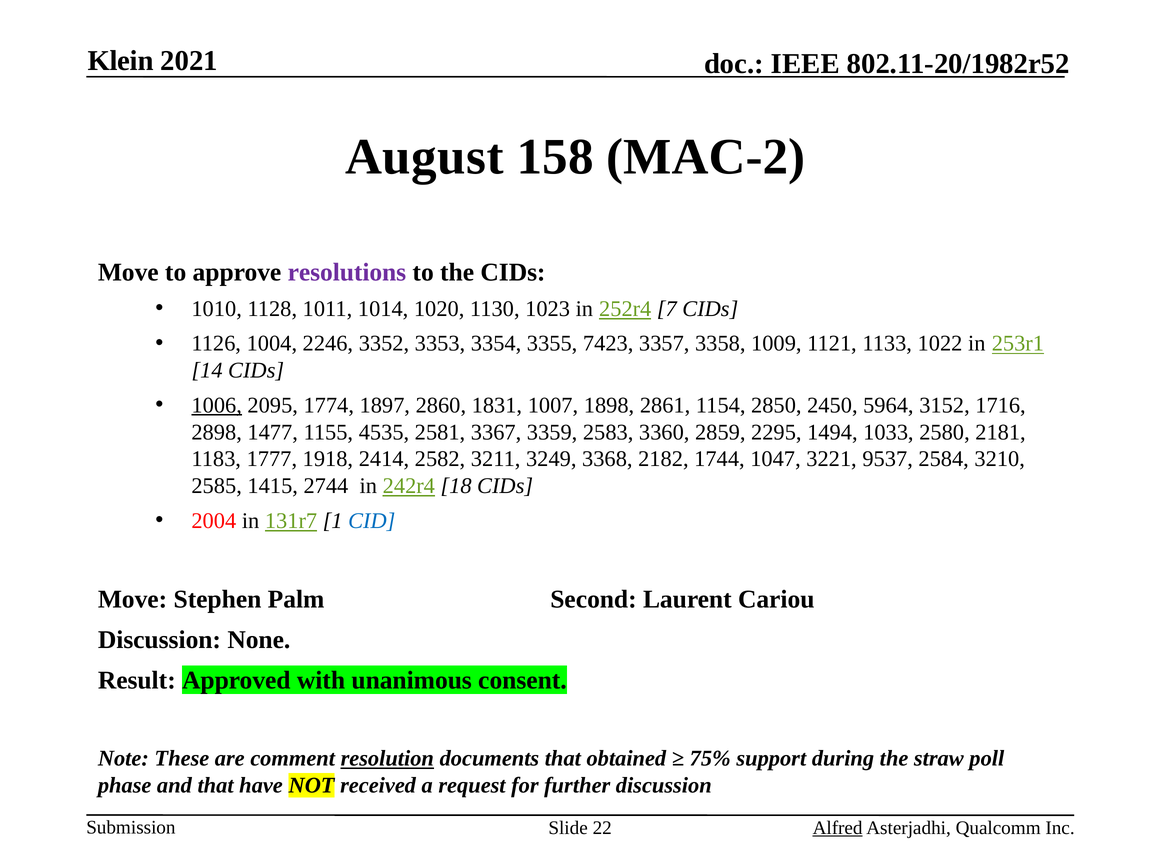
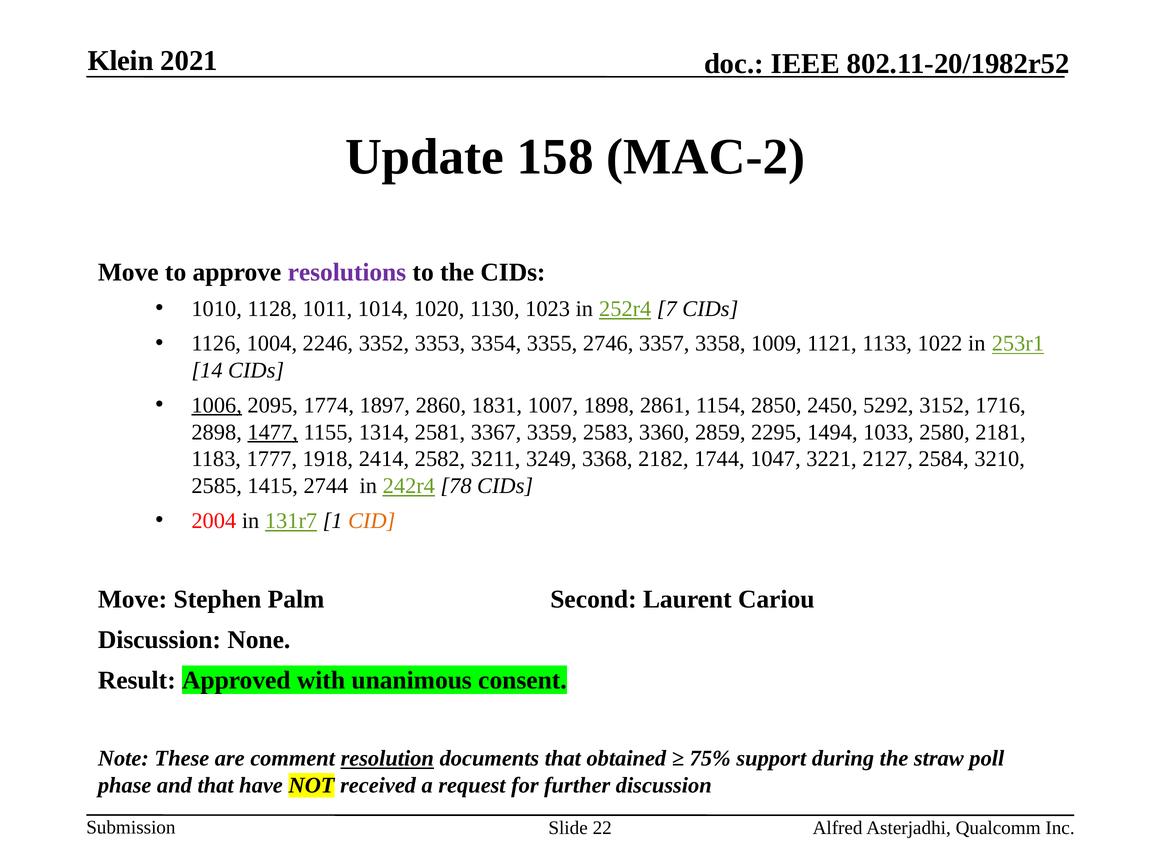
August: August -> Update
7423: 7423 -> 2746
5964: 5964 -> 5292
1477 underline: none -> present
4535: 4535 -> 1314
9537: 9537 -> 2127
18: 18 -> 78
CID colour: blue -> orange
Alfred underline: present -> none
